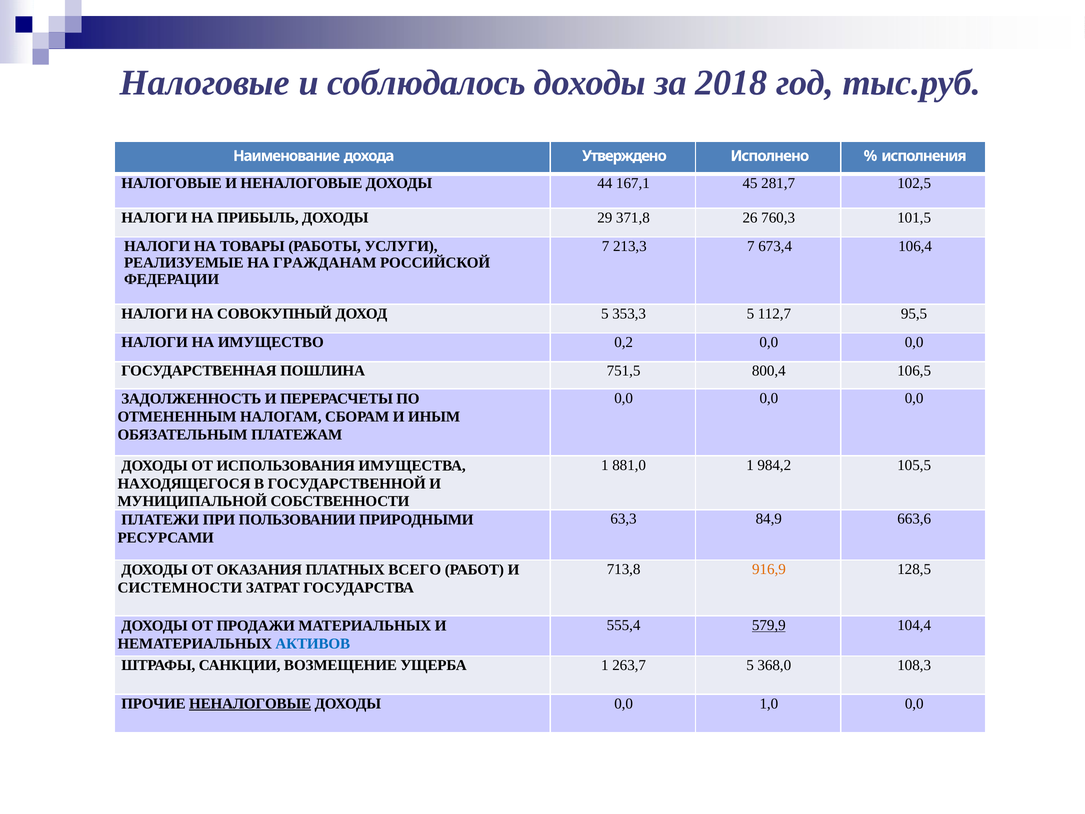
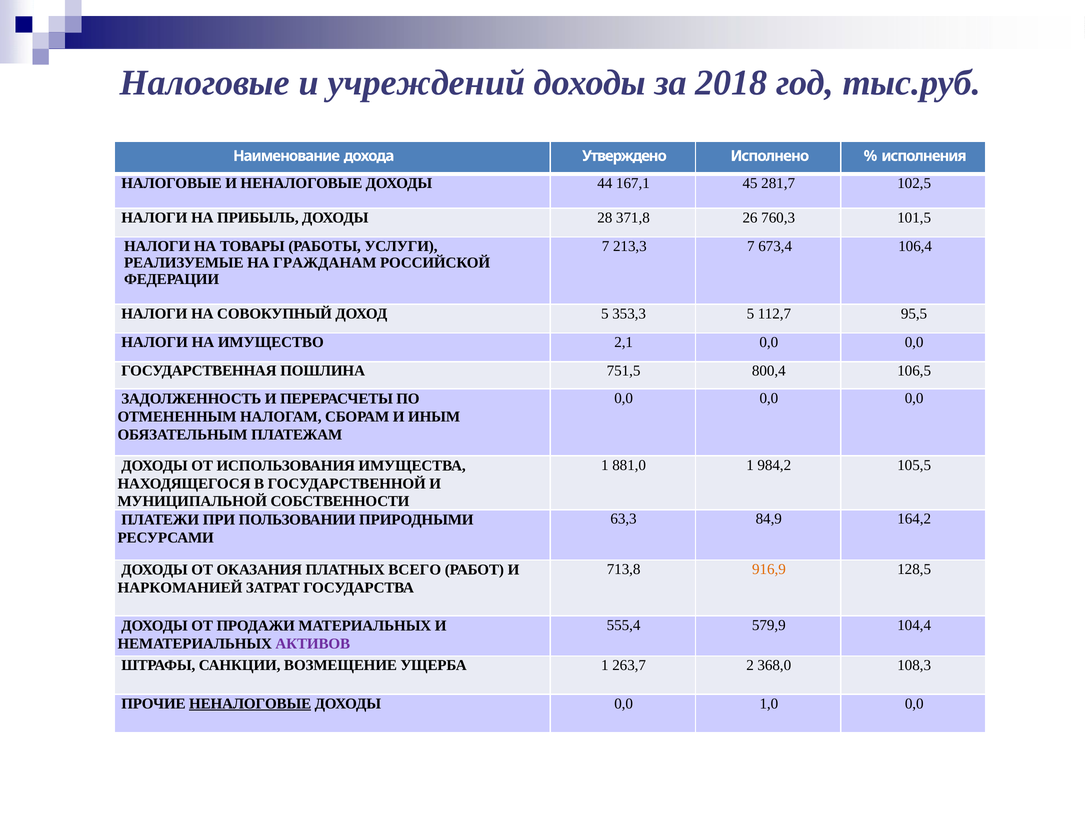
соблюдалось: соблюдалось -> учреждений
29: 29 -> 28
0,2: 0,2 -> 2,1
663,6: 663,6 -> 164,2
СИСТЕМНОСТИ: СИСТЕМНОСТИ -> НАРКОМАНИЕЙ
579,9 underline: present -> none
АКТИВОВ colour: blue -> purple
263,7 5: 5 -> 2
